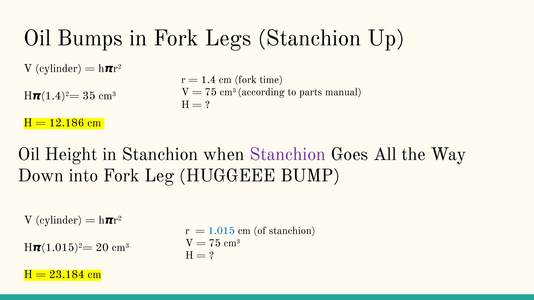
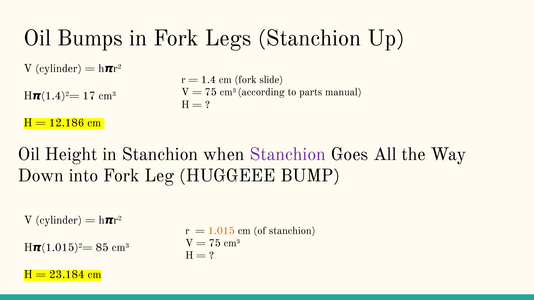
time: time -> slide
35: 35 -> 17
1.015 at (221, 231) colour: blue -> orange
20: 20 -> 85
